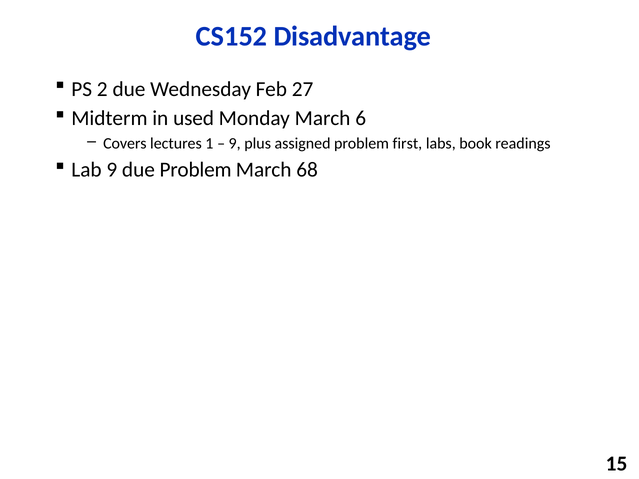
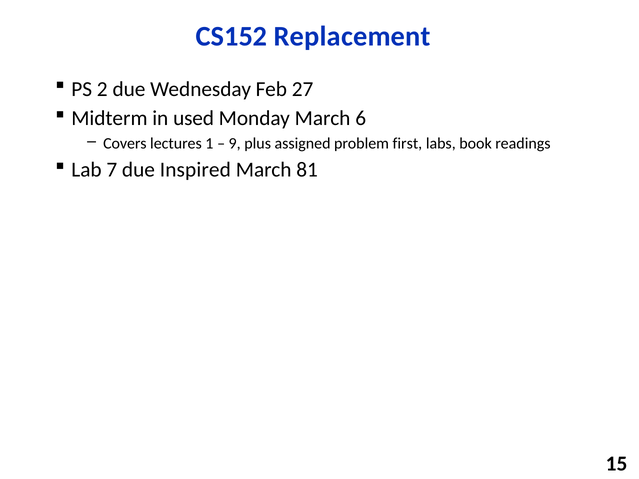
Disadvantage: Disadvantage -> Replacement
Lab 9: 9 -> 7
due Problem: Problem -> Inspired
68: 68 -> 81
